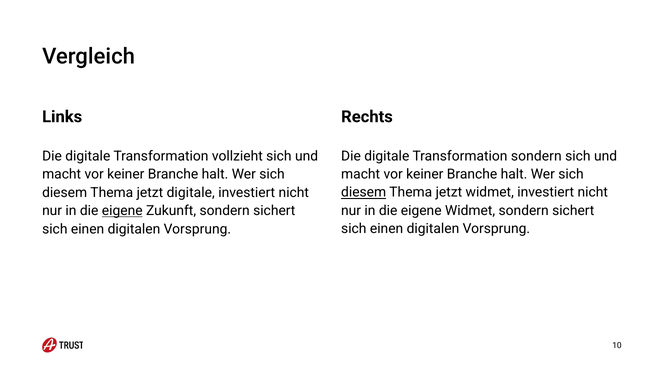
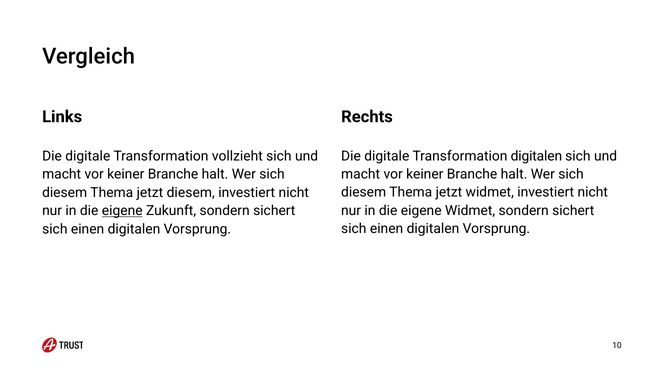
Transformation sondern: sondern -> digitalen
jetzt digitale: digitale -> diesem
diesem at (364, 192) underline: present -> none
